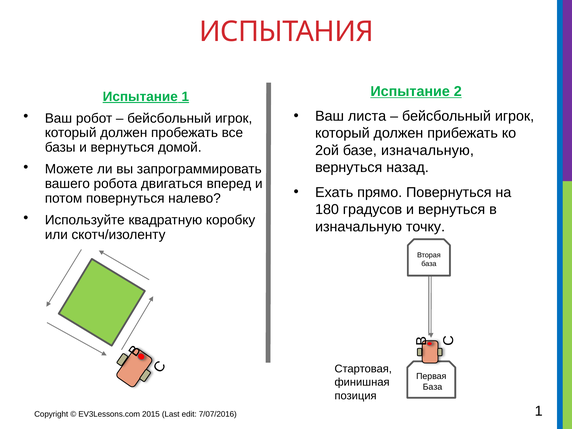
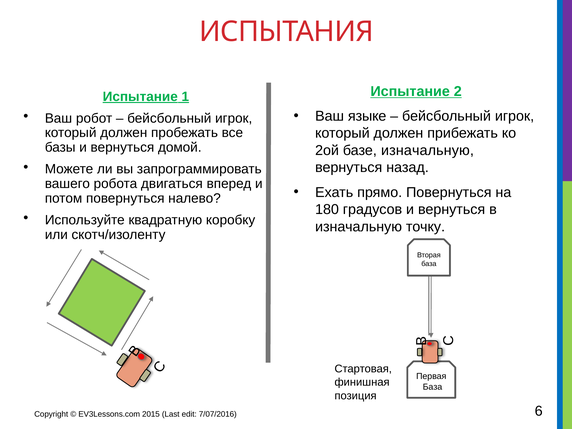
листа: листа -> языке
7/07/2016 1: 1 -> 6
